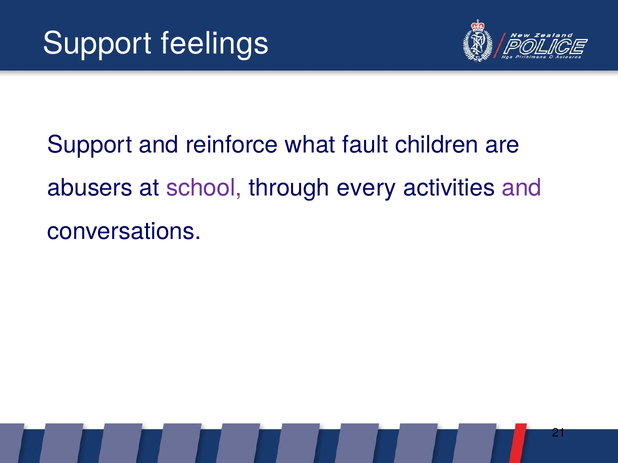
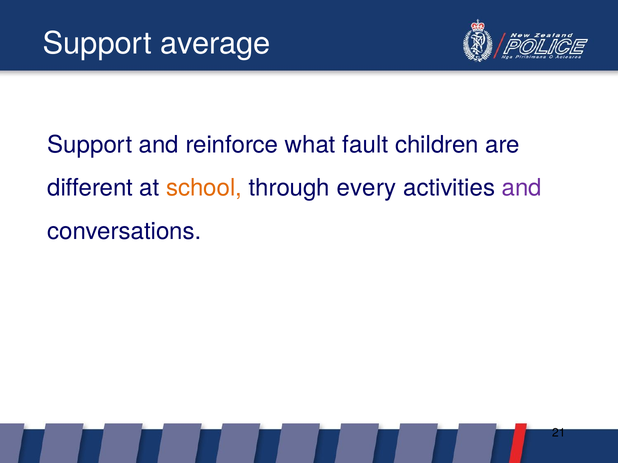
feelings: feelings -> average
abusers: abusers -> different
school colour: purple -> orange
